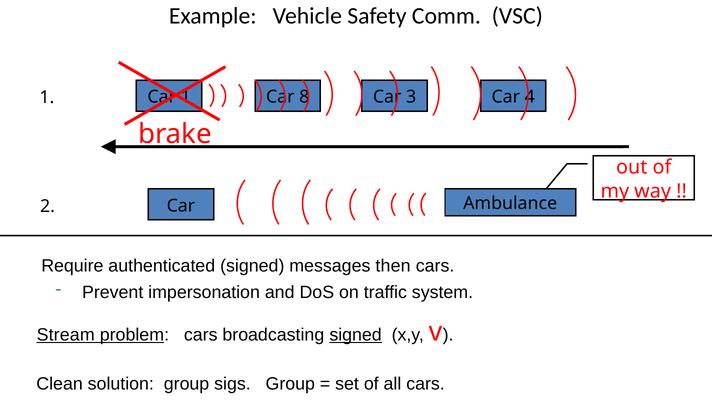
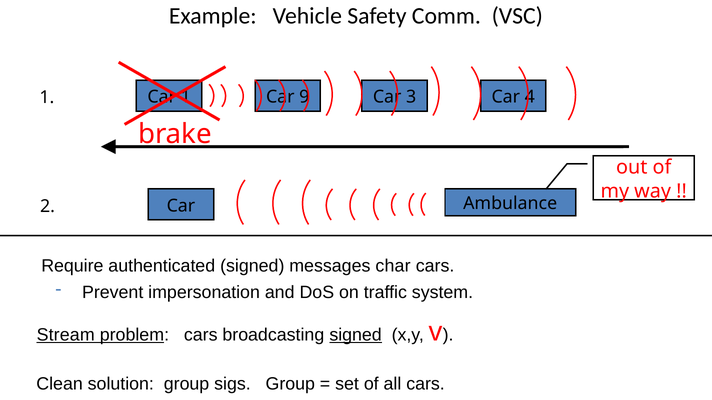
8: 8 -> 9
then: then -> char
